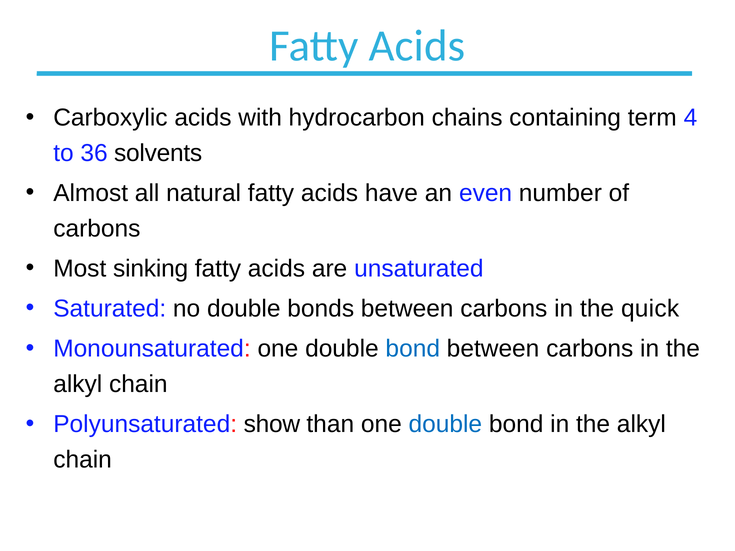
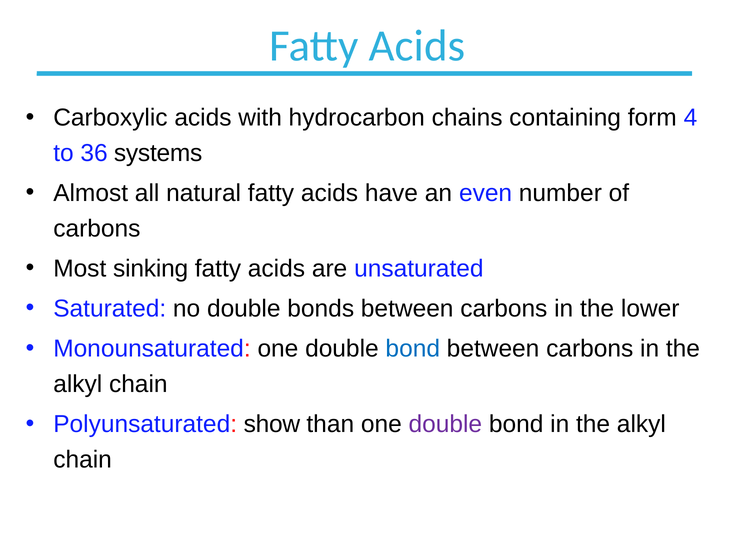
term: term -> form
solvents: solvents -> systems
quick: quick -> lower
double at (445, 424) colour: blue -> purple
